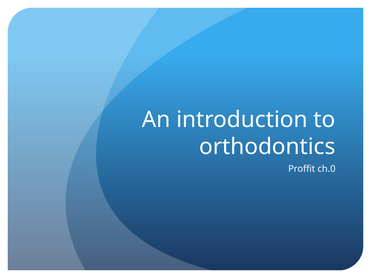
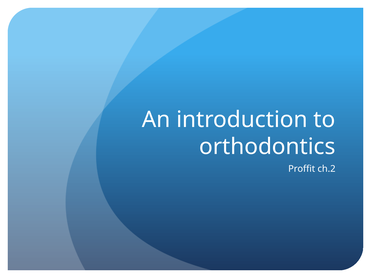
ch.0: ch.0 -> ch.2
